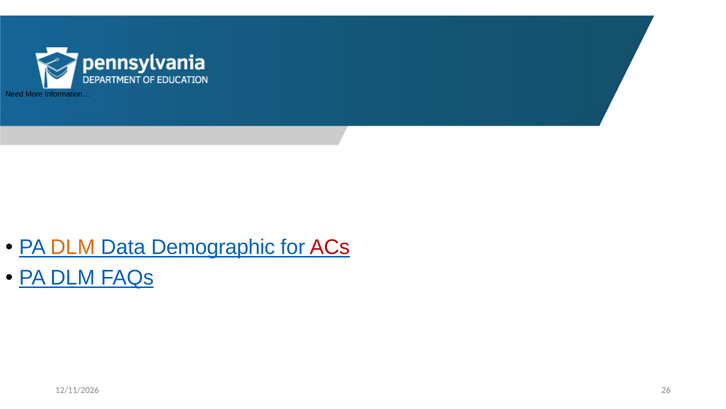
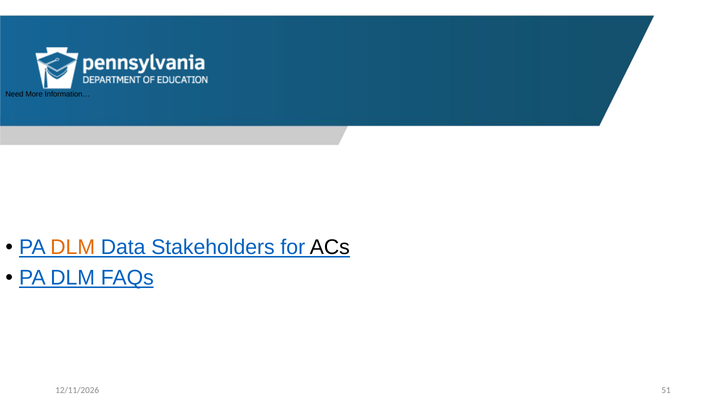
Demographic: Demographic -> Stakeholders
ACs colour: red -> black
26: 26 -> 51
